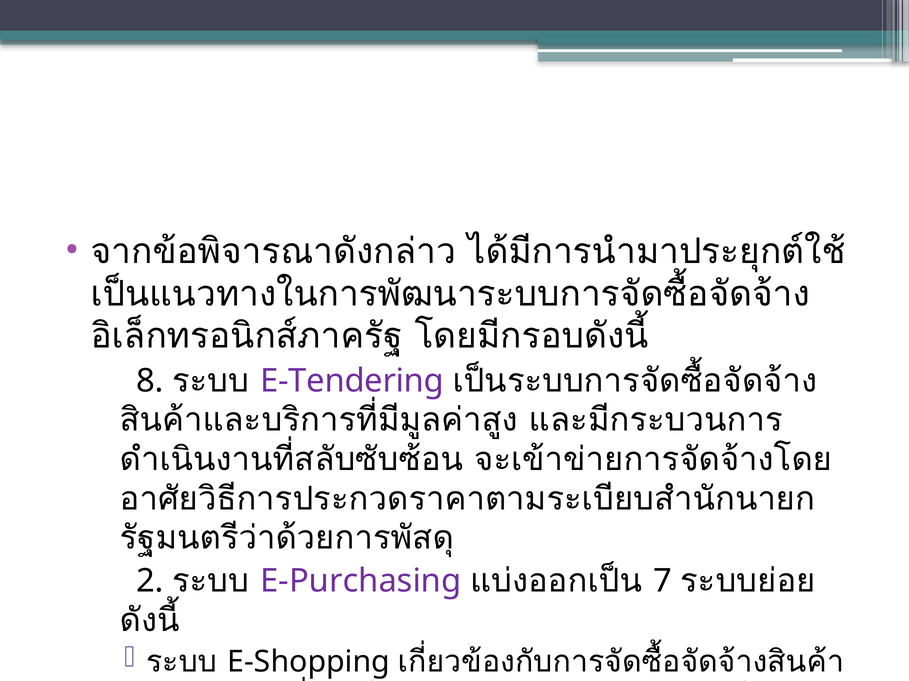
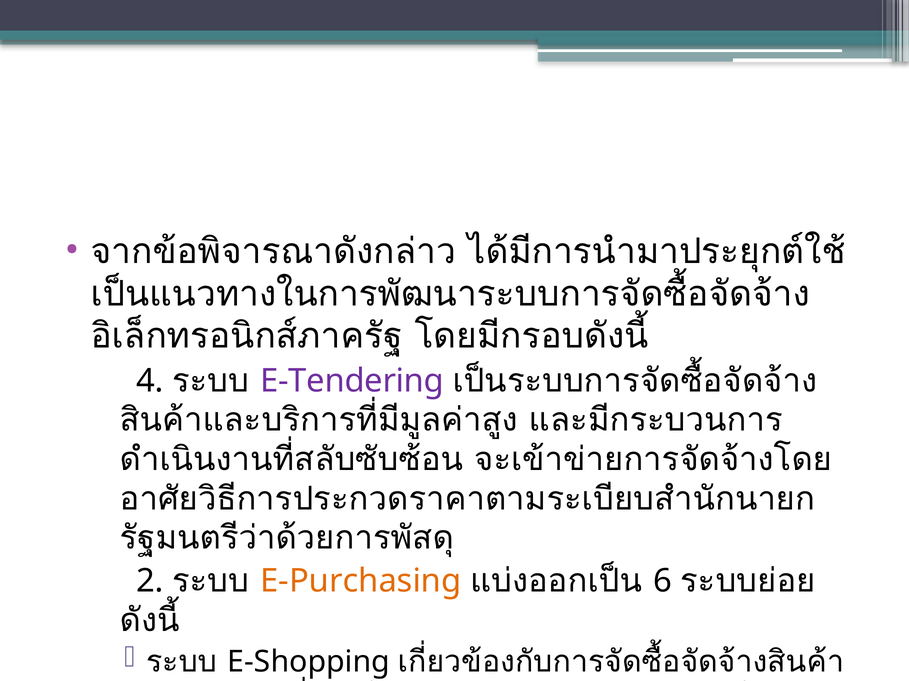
8: 8 -> 4
E-Purchasing colour: purple -> orange
7: 7 -> 6
